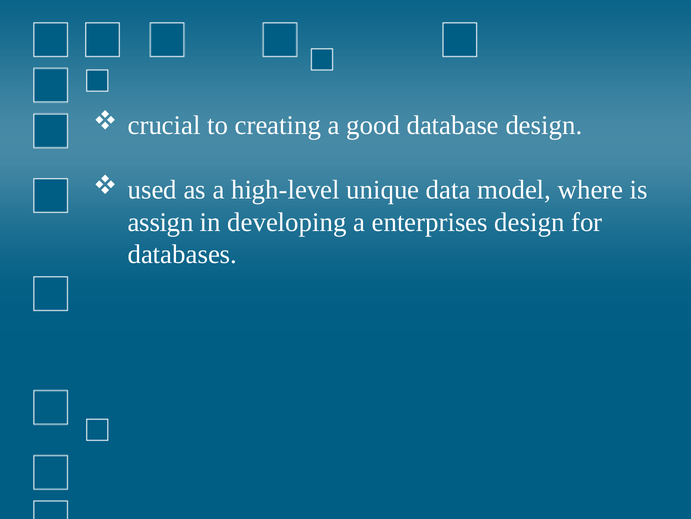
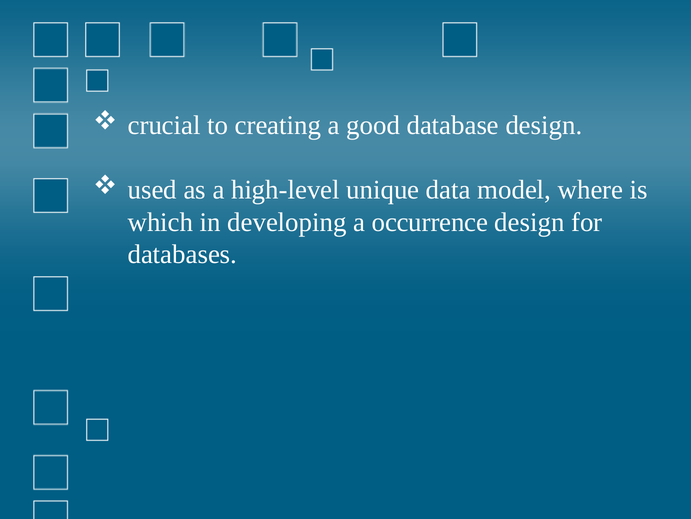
assign: assign -> which
enterprises: enterprises -> occurrence
